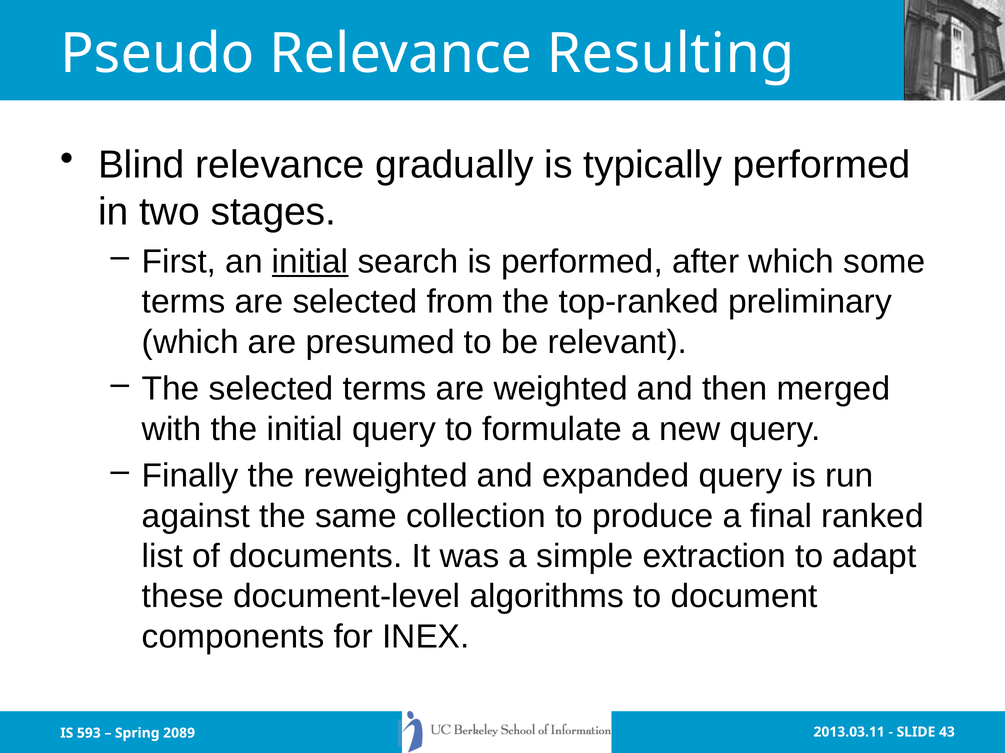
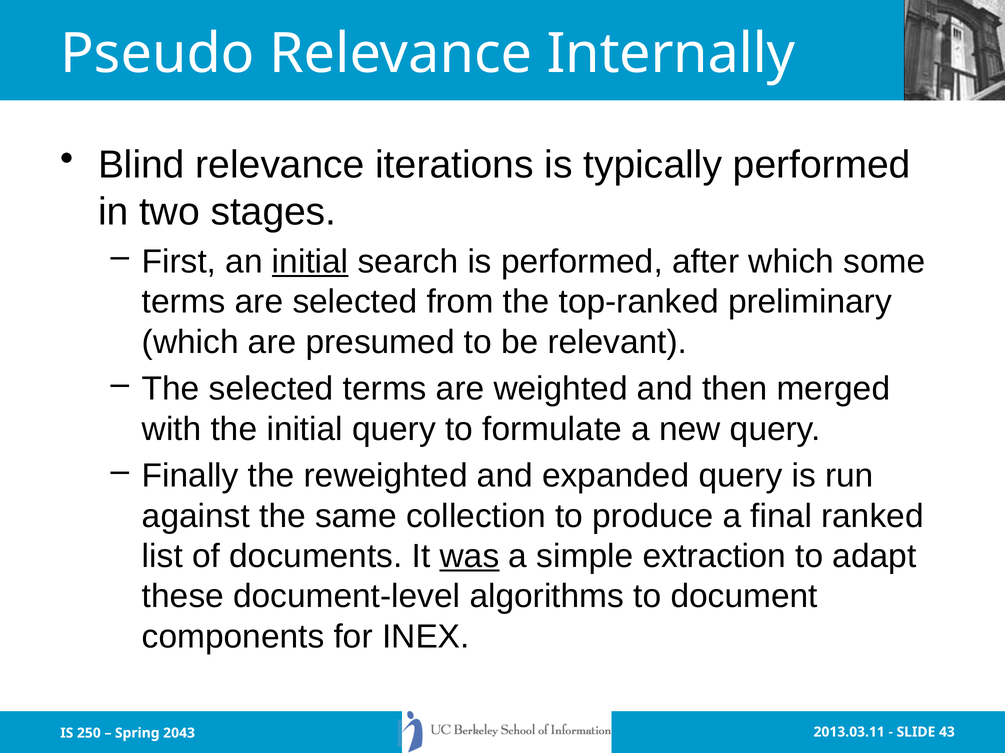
Resulting: Resulting -> Internally
gradually: gradually -> iterations
was underline: none -> present
593: 593 -> 250
2089: 2089 -> 2043
